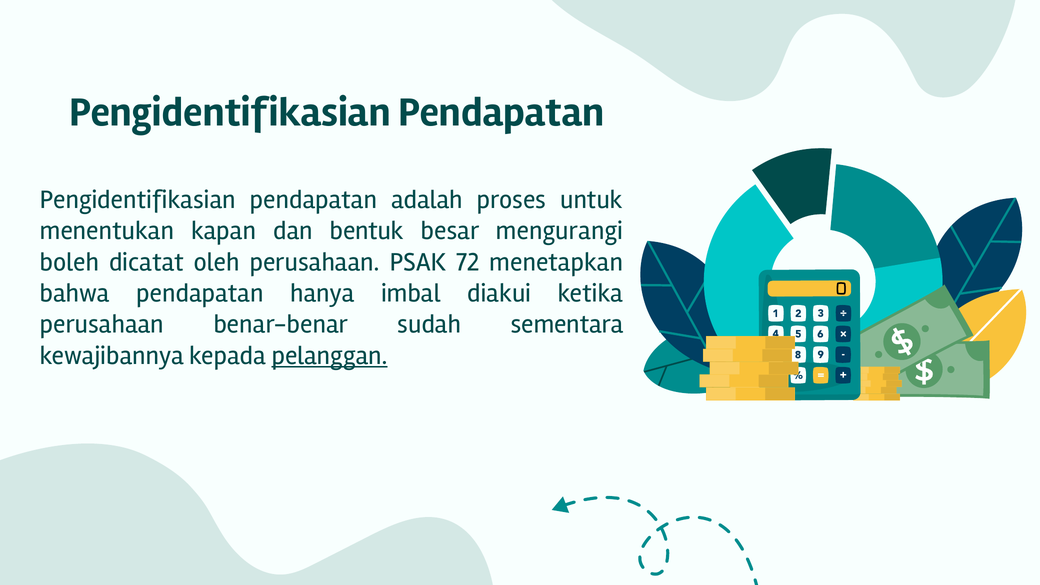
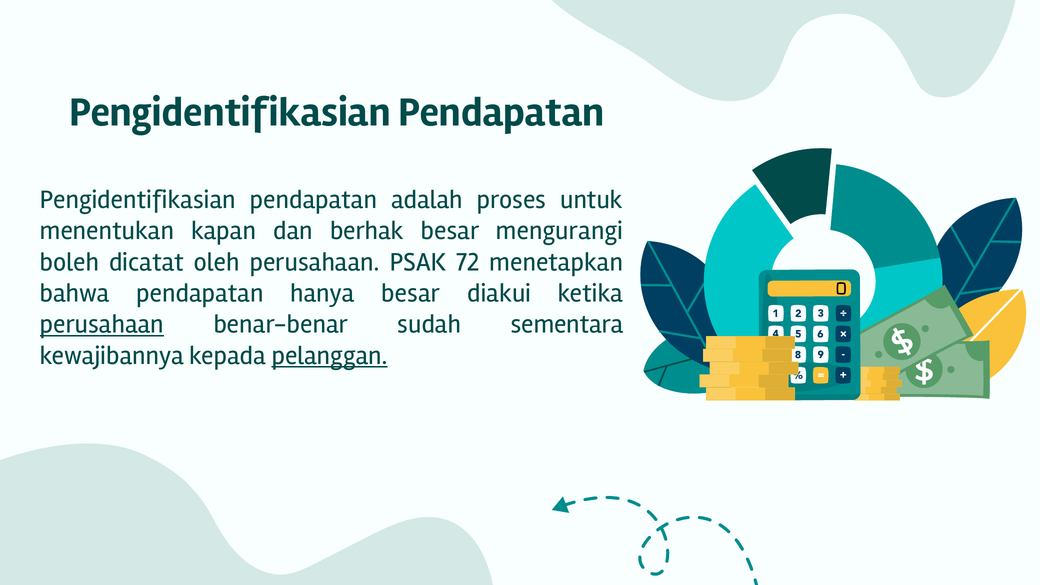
bentuk: bentuk -> berhak
hanya imbal: imbal -> besar
perusahaan at (102, 324) underline: none -> present
